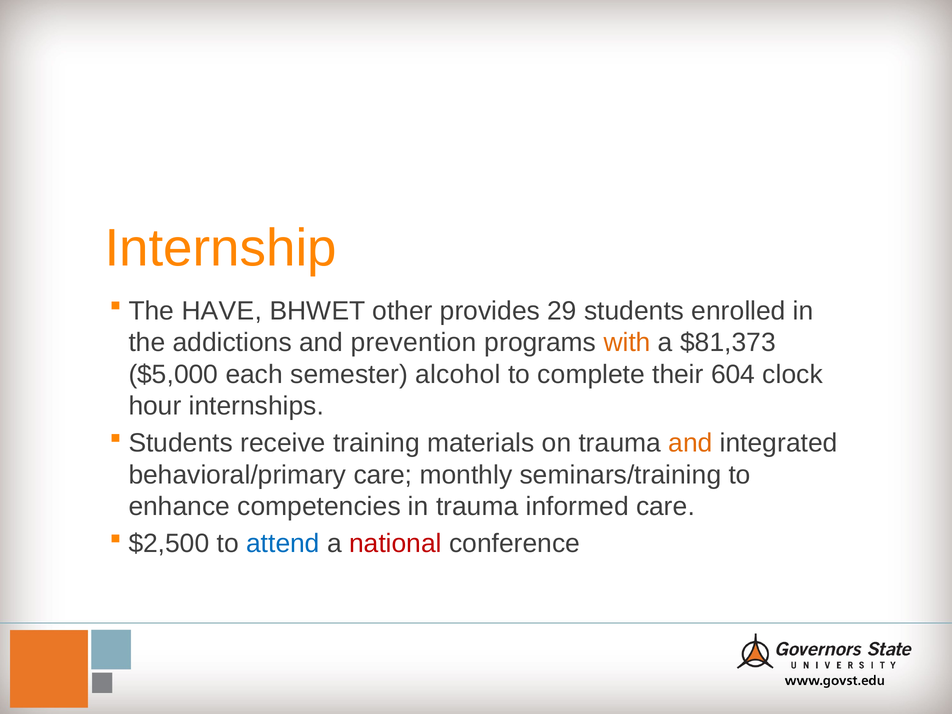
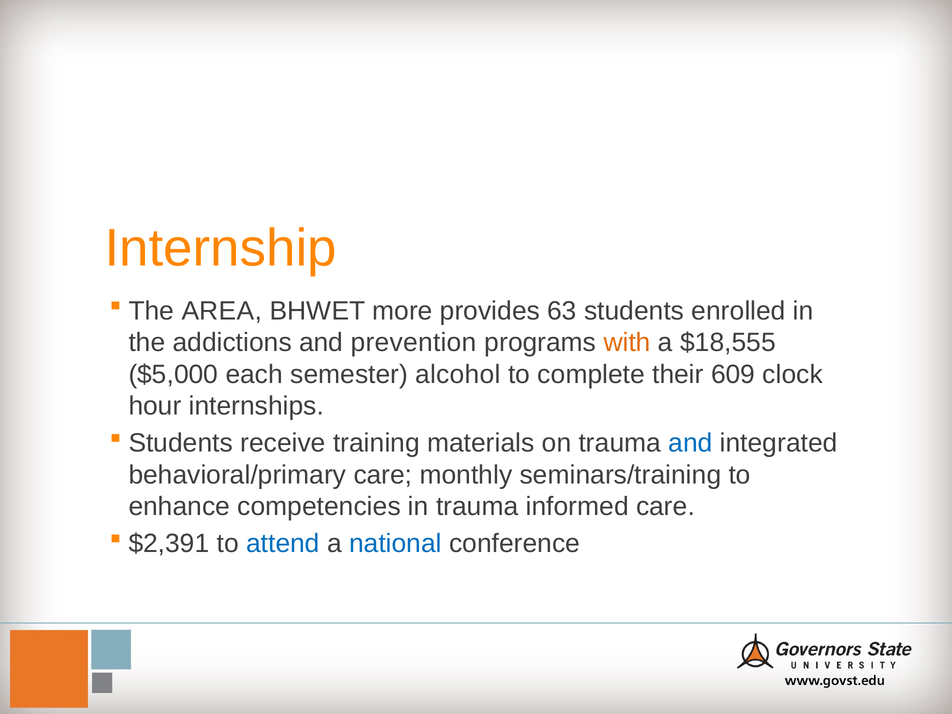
HAVE: HAVE -> AREA
other: other -> more
29: 29 -> 63
$81,373: $81,373 -> $18,555
604: 604 -> 609
and at (690, 443) colour: orange -> blue
$2,500: $2,500 -> $2,391
national colour: red -> blue
